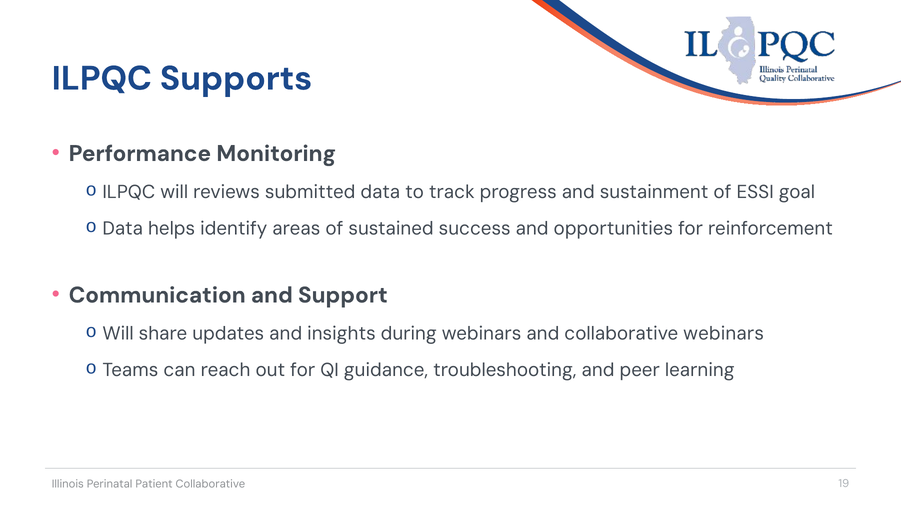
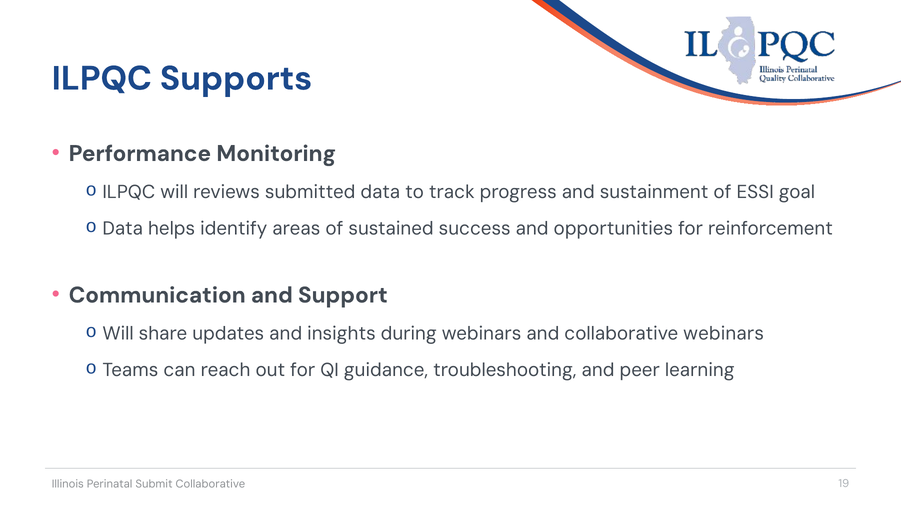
Patient: Patient -> Submit
